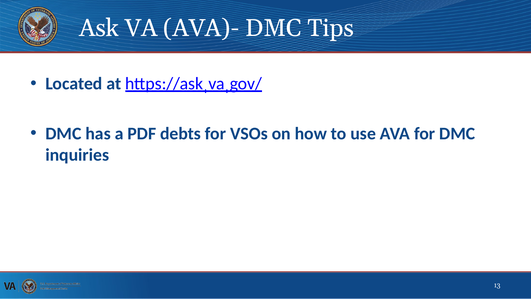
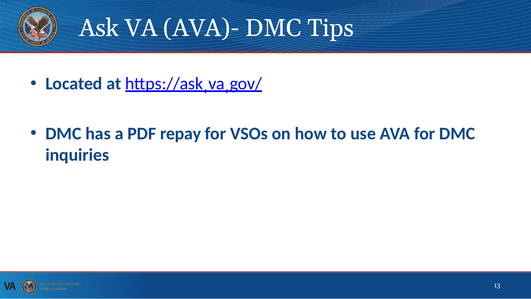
debts: debts -> repay
